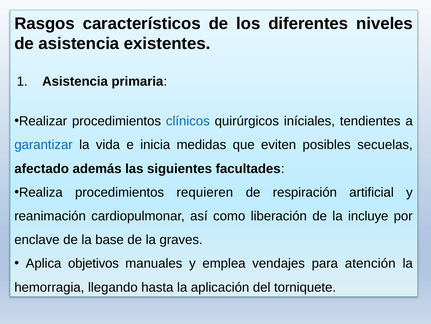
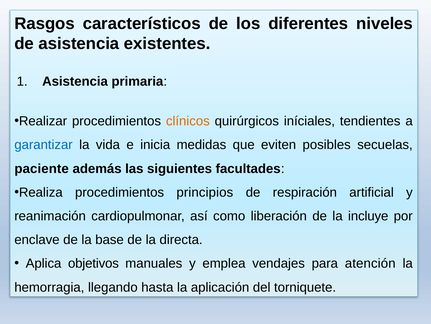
clínicos colour: blue -> orange
afectado: afectado -> paciente
requieren: requieren -> principios
graves: graves -> directa
